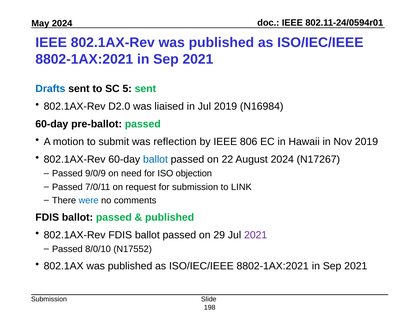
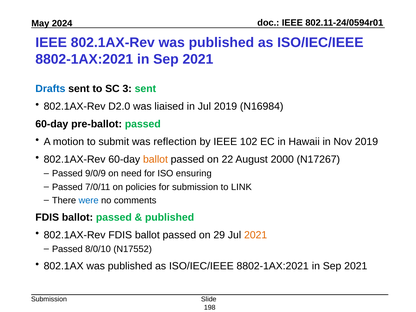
5: 5 -> 3
806: 806 -> 102
ballot at (155, 160) colour: blue -> orange
August 2024: 2024 -> 2000
objection: objection -> ensuring
request: request -> policies
2021 at (256, 235) colour: purple -> orange
